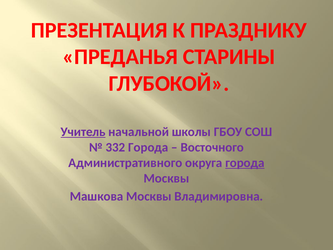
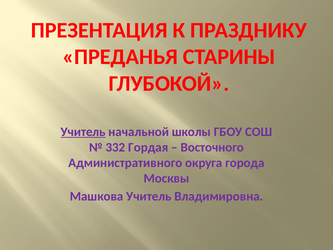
332 Города: Города -> Гордая
города at (245, 163) underline: present -> none
Машкова Москвы: Москвы -> Учитель
